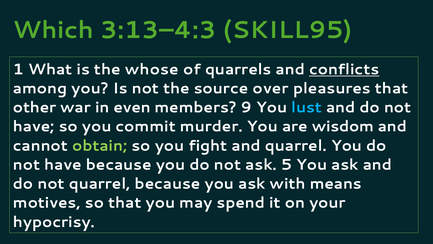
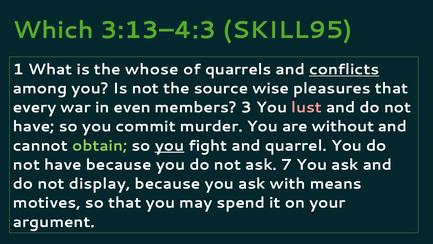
over: over -> wise
other: other -> every
9: 9 -> 3
lust colour: light blue -> pink
wisdom: wisdom -> without
you at (169, 145) underline: none -> present
5: 5 -> 7
not quarrel: quarrel -> display
hypocrisy: hypocrisy -> argument
